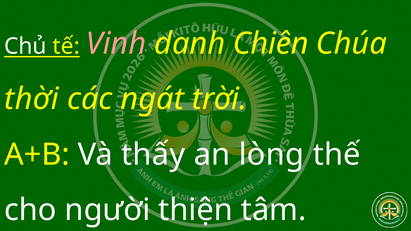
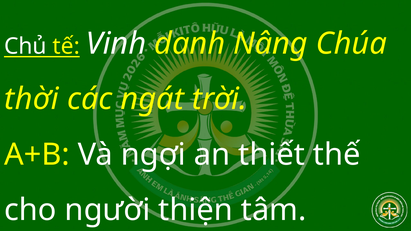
Vinh colour: pink -> white
Chiên: Chiên -> Nâng
thấy: thấy -> ngợi
lòng: lòng -> thiết
